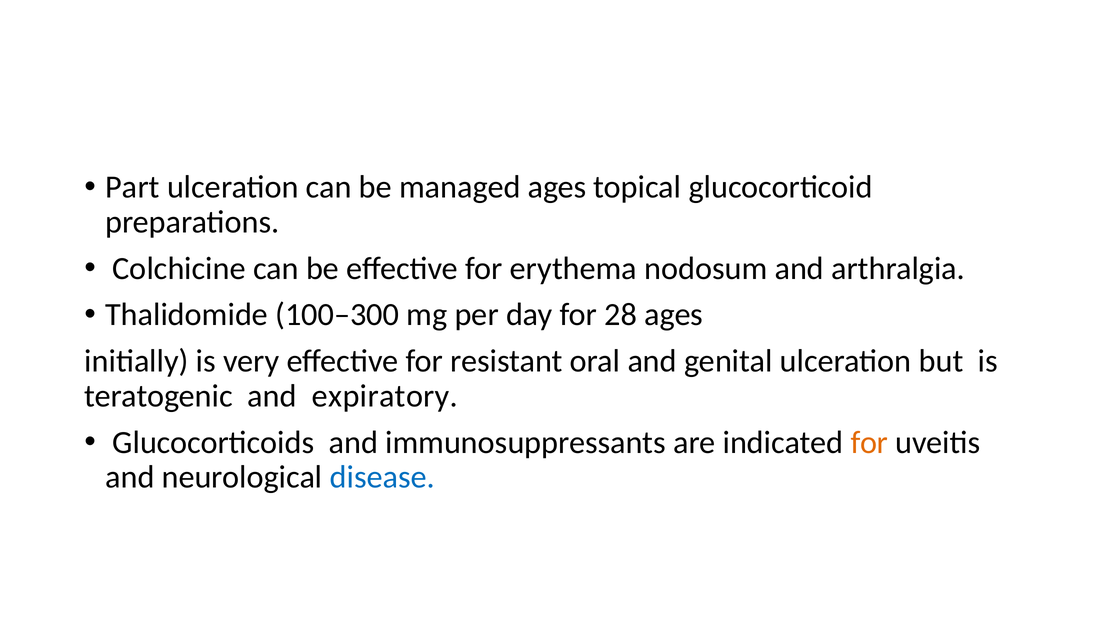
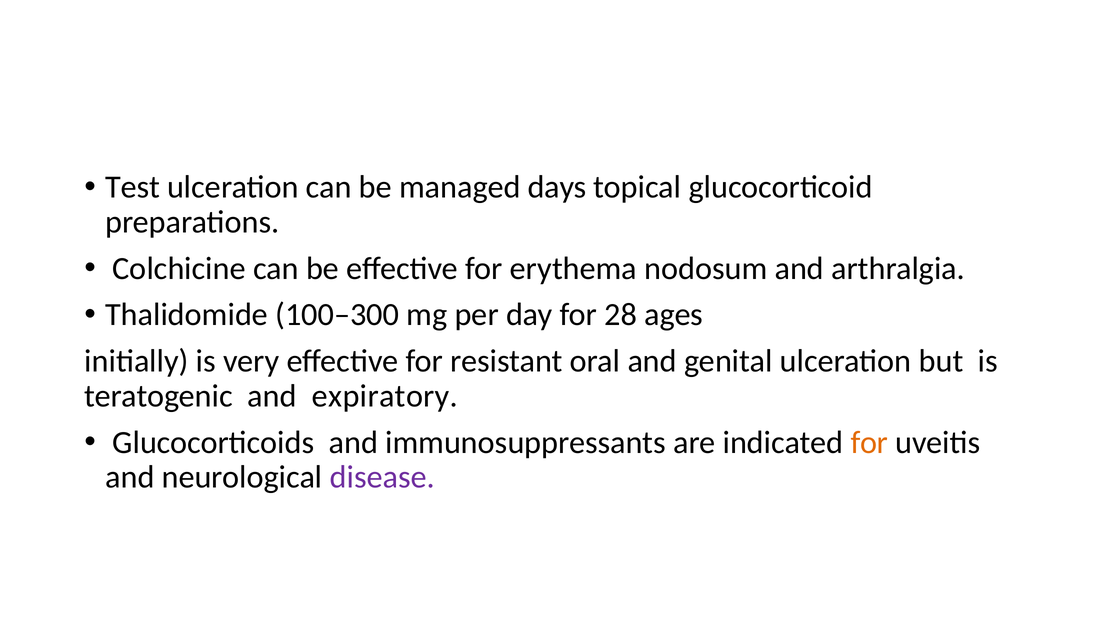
Part: Part -> Test
managed ages: ages -> days
disease colour: blue -> purple
